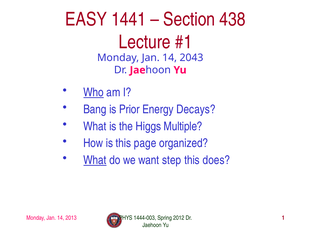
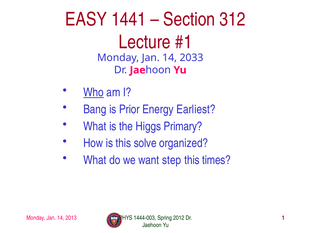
438: 438 -> 312
2043: 2043 -> 2033
Decays: Decays -> Earliest
Multiple: Multiple -> Primary
page: page -> solve
What at (95, 160) underline: present -> none
does: does -> times
